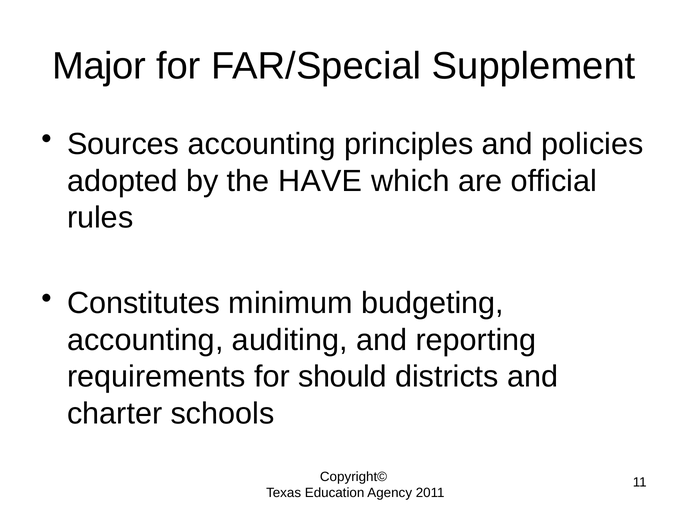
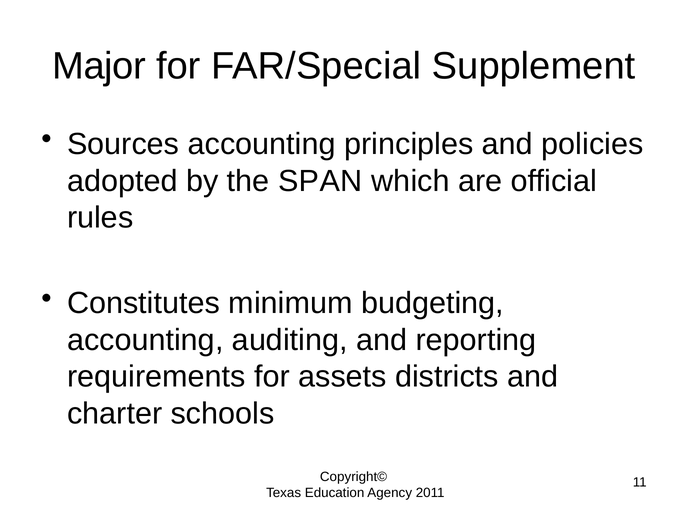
HAVE: HAVE -> SPAN
should: should -> assets
